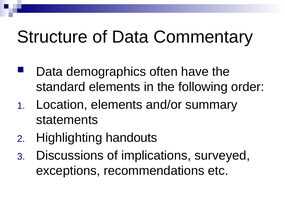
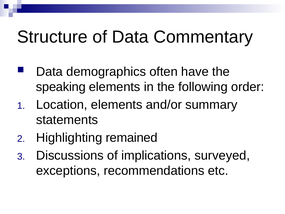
standard: standard -> speaking
handouts: handouts -> remained
